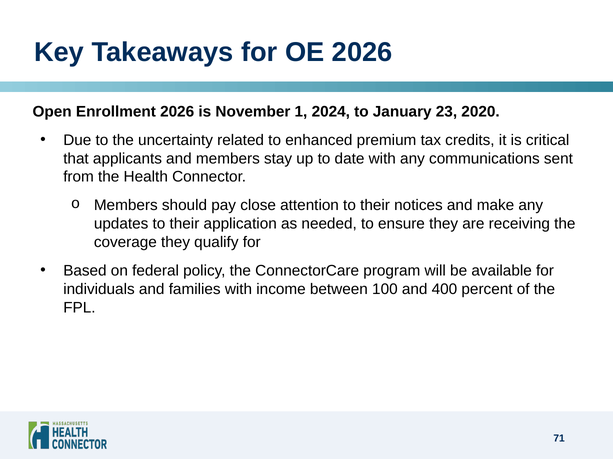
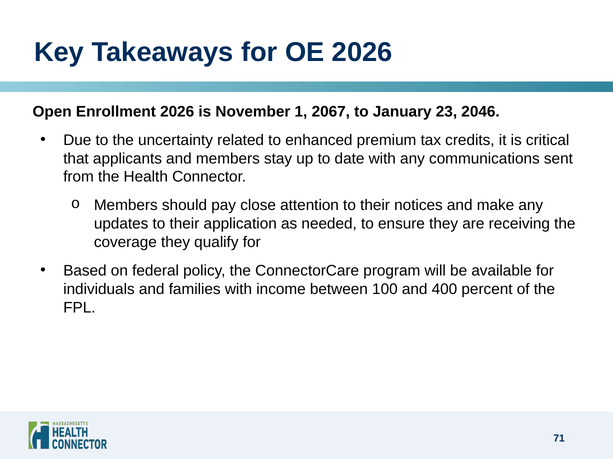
2024: 2024 -> 2067
2020: 2020 -> 2046
